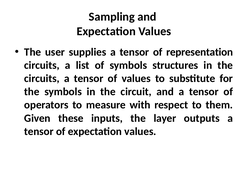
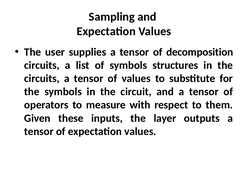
representation: representation -> decomposition
